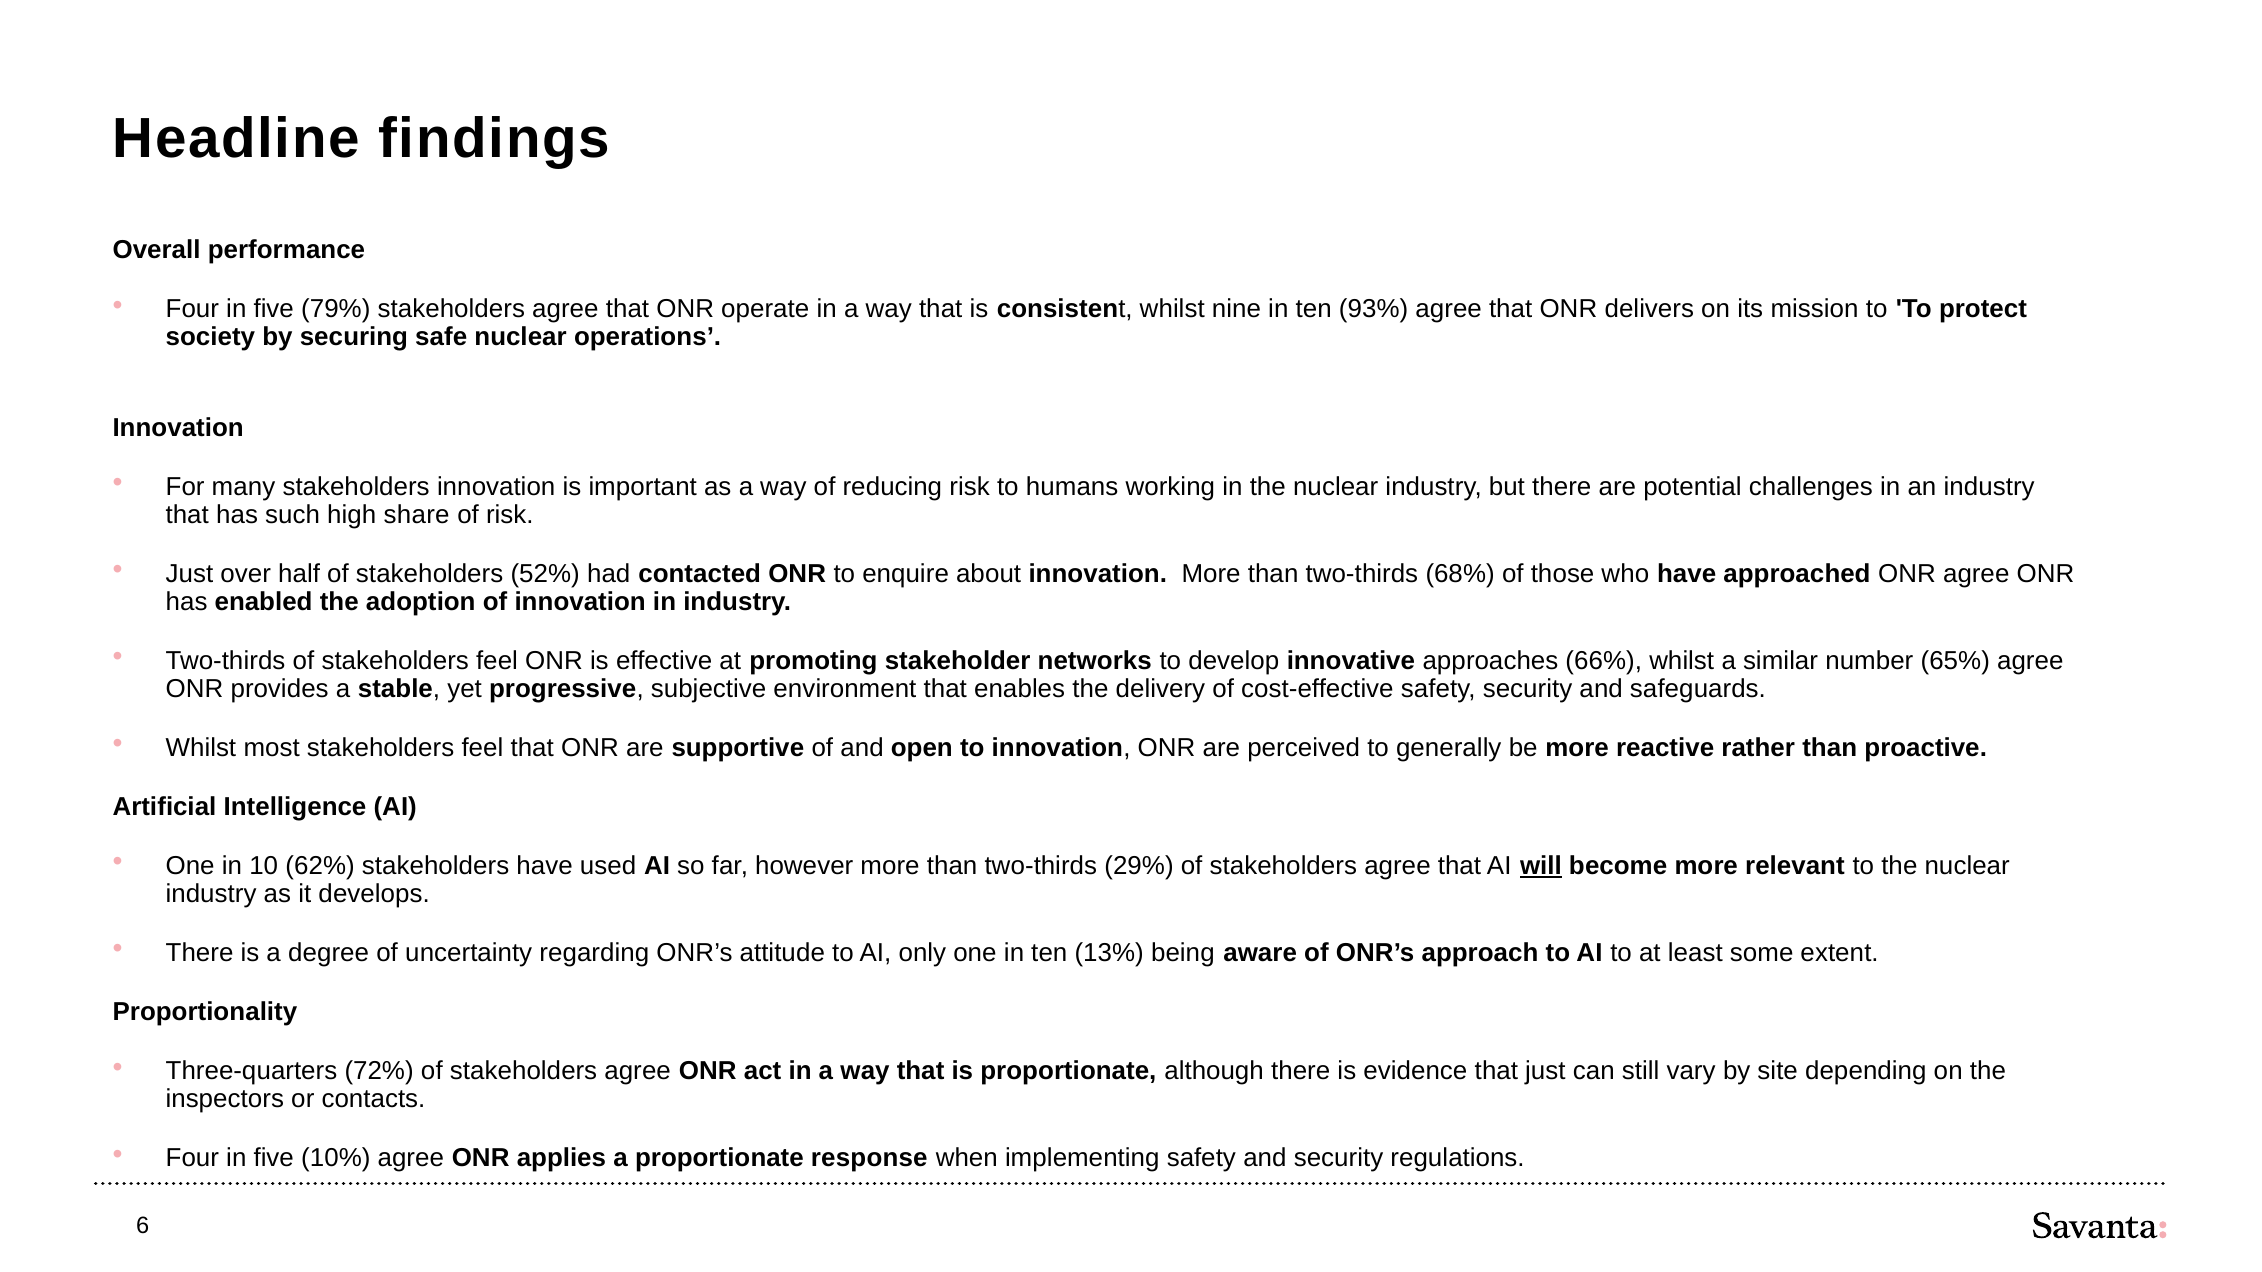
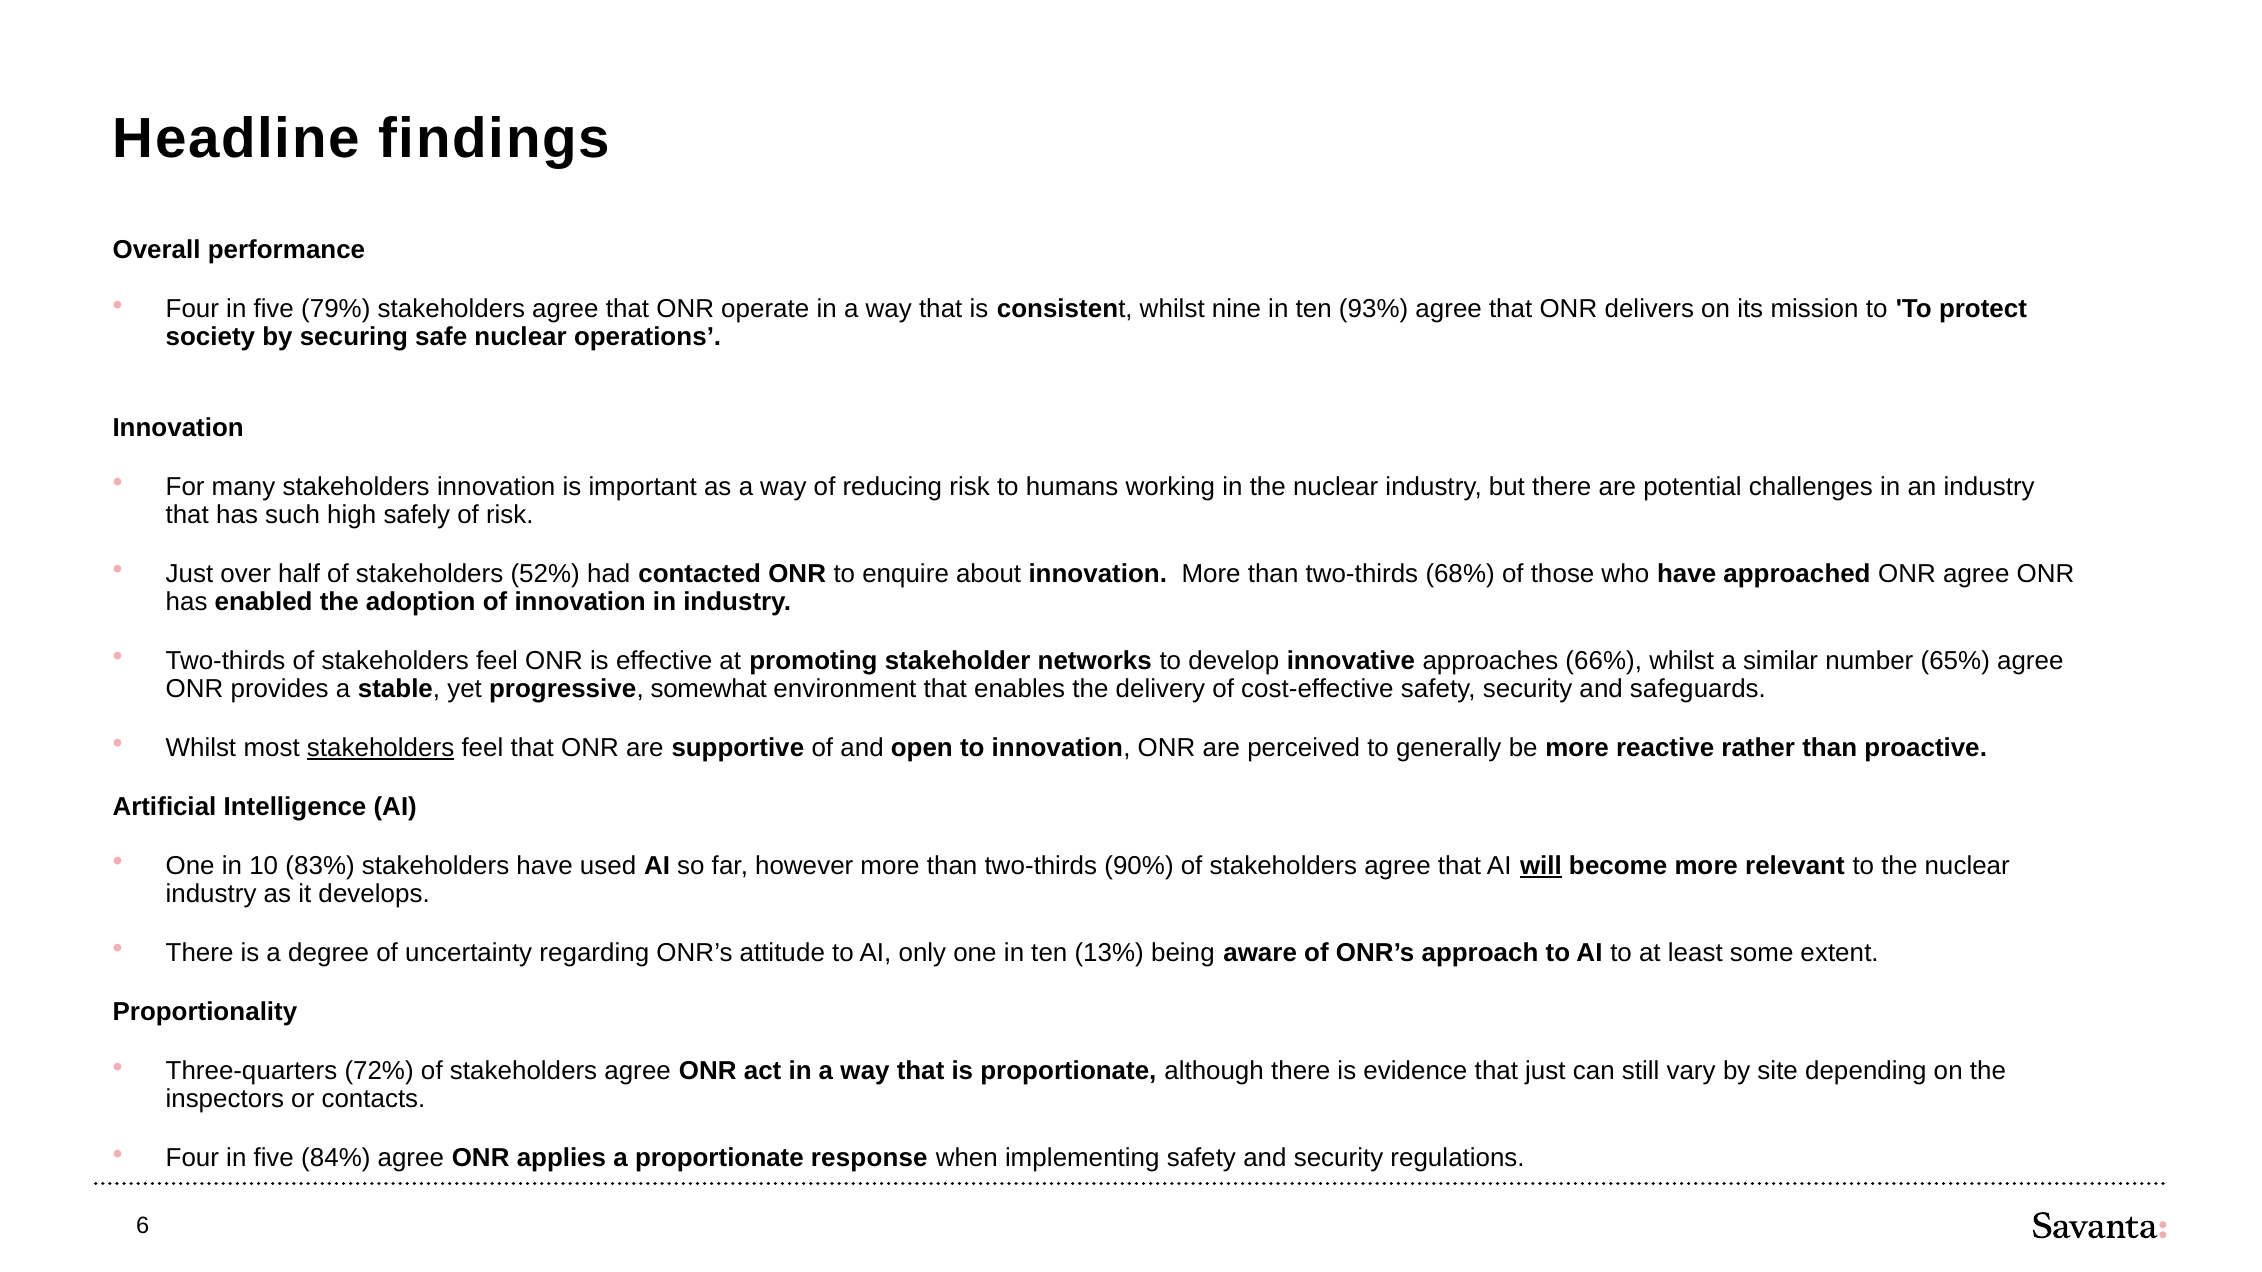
share: share -> safely
subjective: subjective -> somewhat
stakeholders at (381, 748) underline: none -> present
62%: 62% -> 83%
29%: 29% -> 90%
10%: 10% -> 84%
